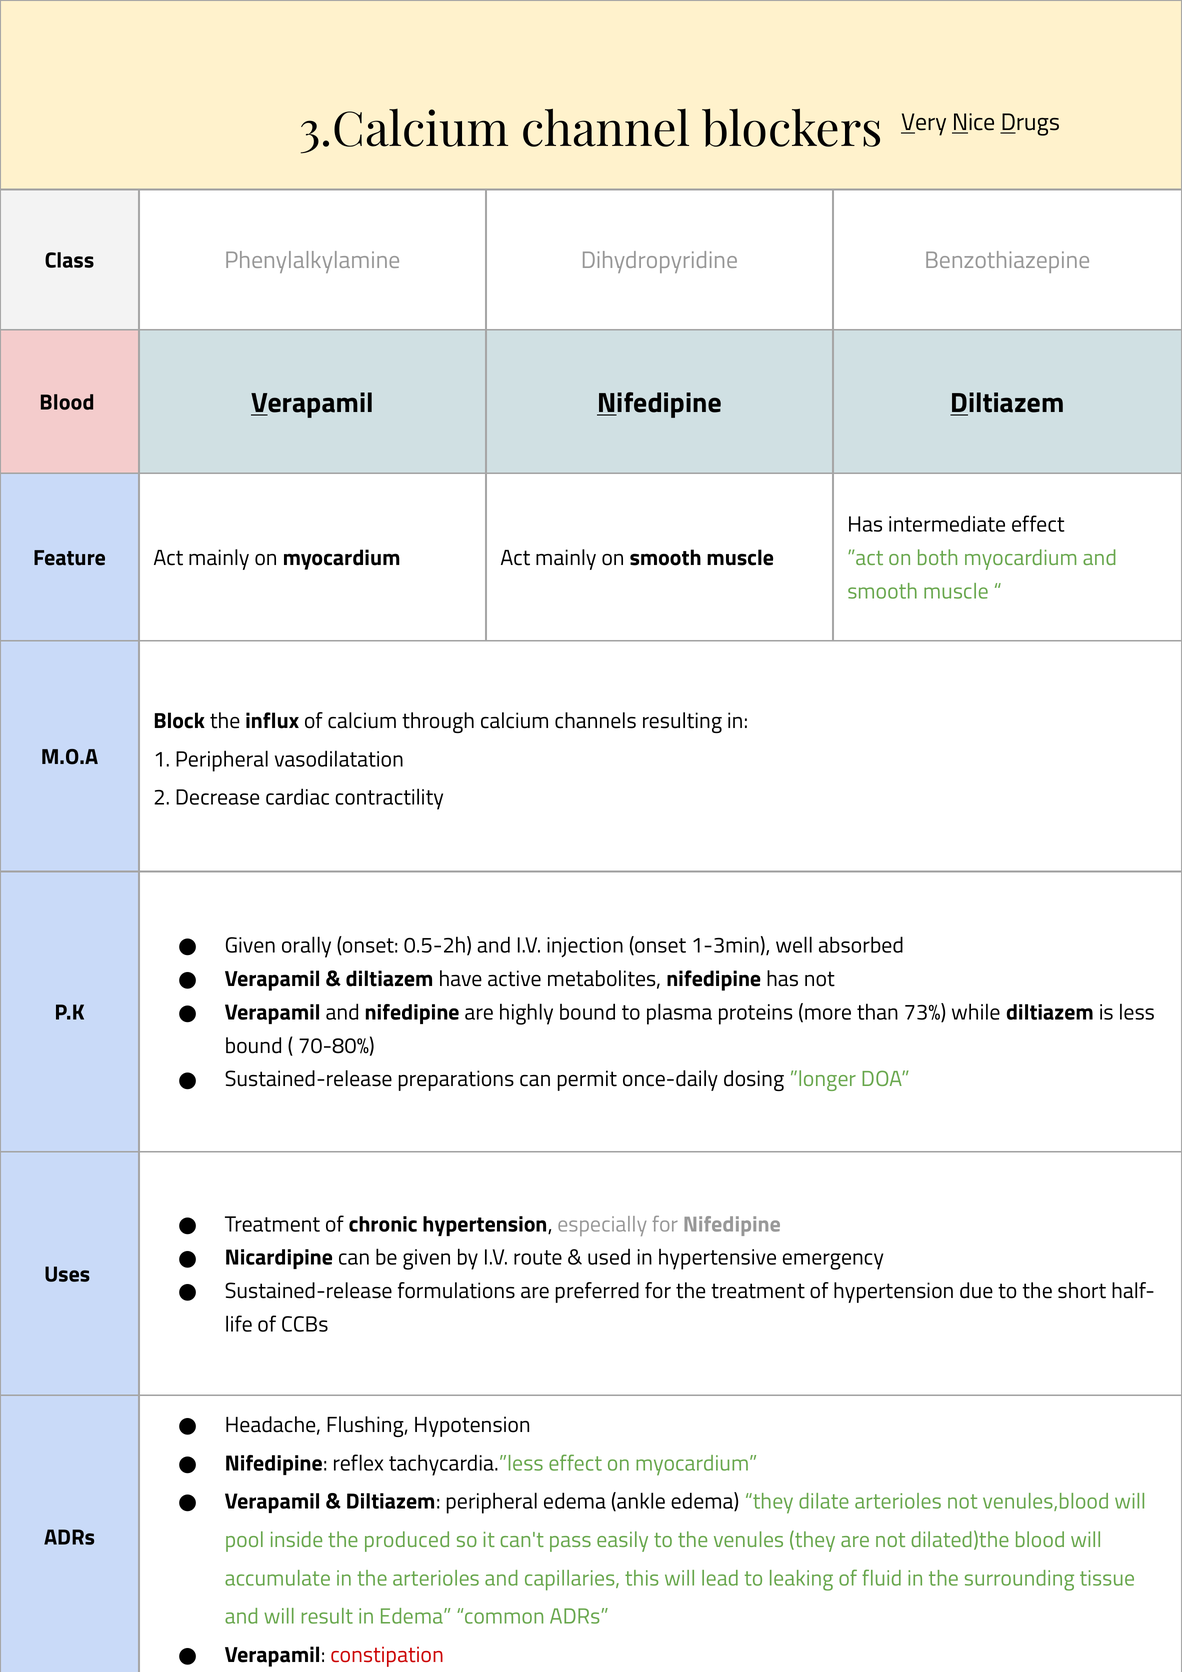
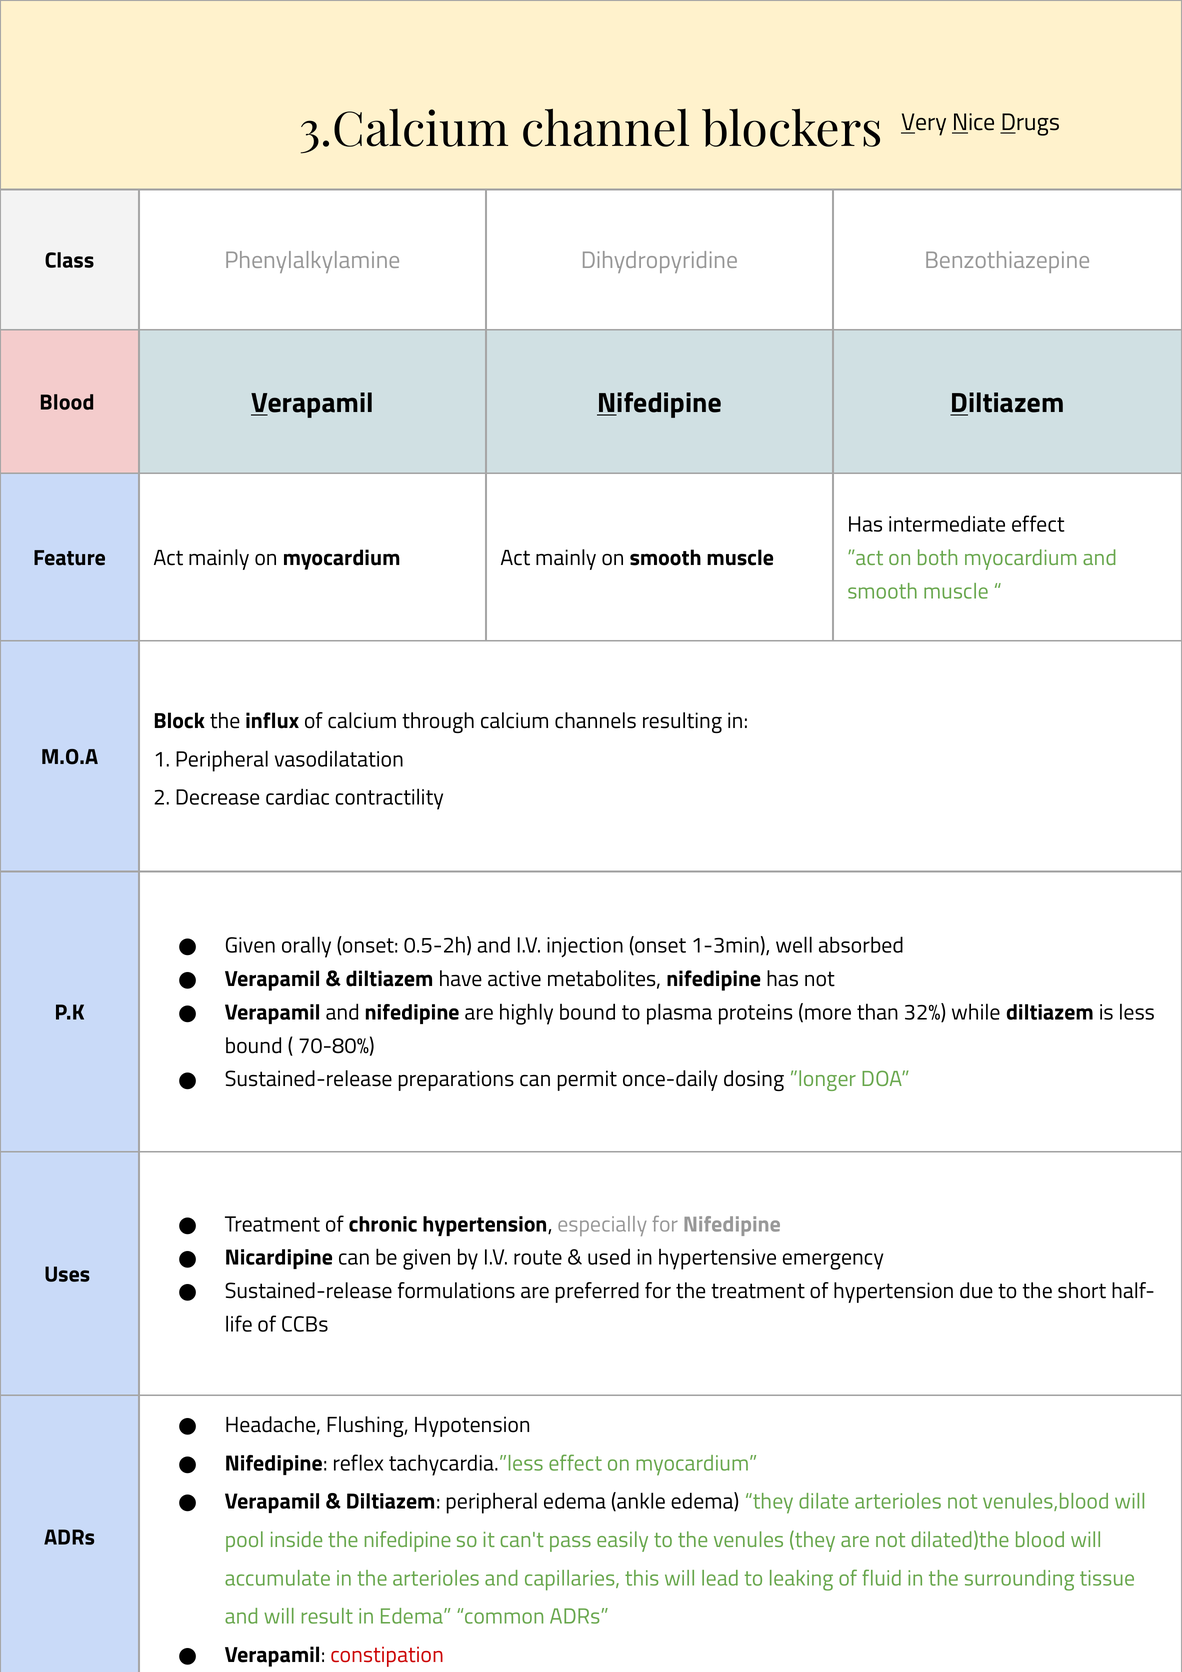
73%: 73% -> 32%
the produced: produced -> nifedipine
